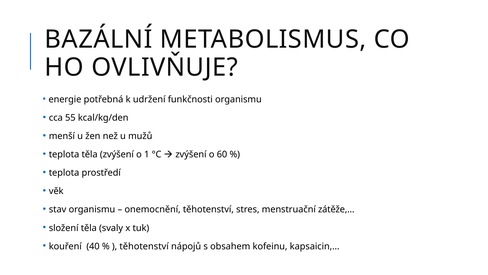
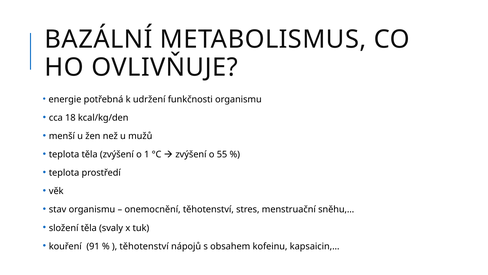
55: 55 -> 18
60: 60 -> 55
zátěže,…: zátěže,… -> sněhu,…
40: 40 -> 91
